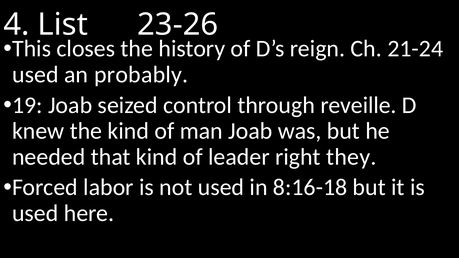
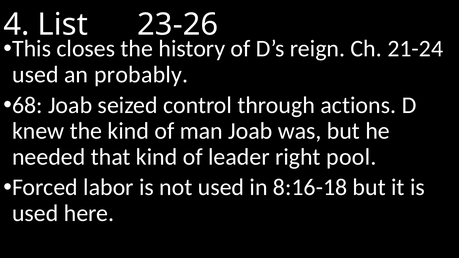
19: 19 -> 68
reveille: reveille -> actions
they: they -> pool
